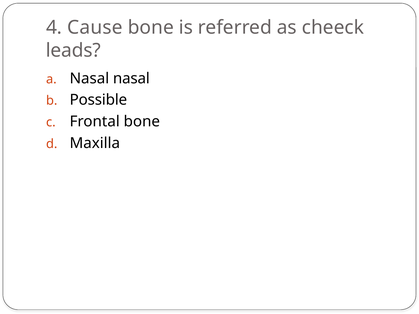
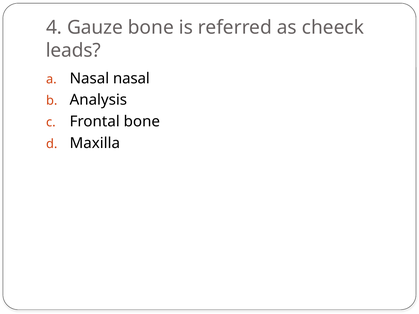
Cause: Cause -> Gauze
Possible: Possible -> Analysis
